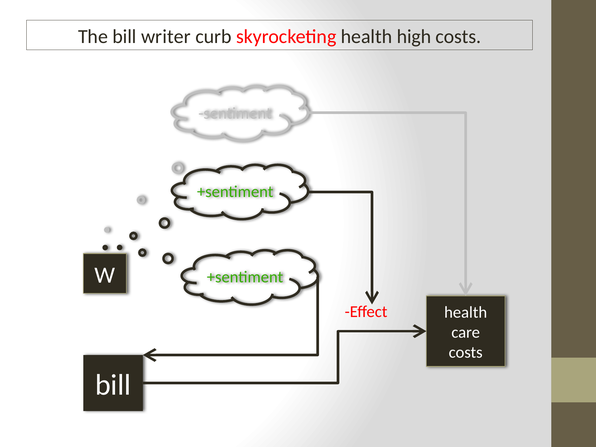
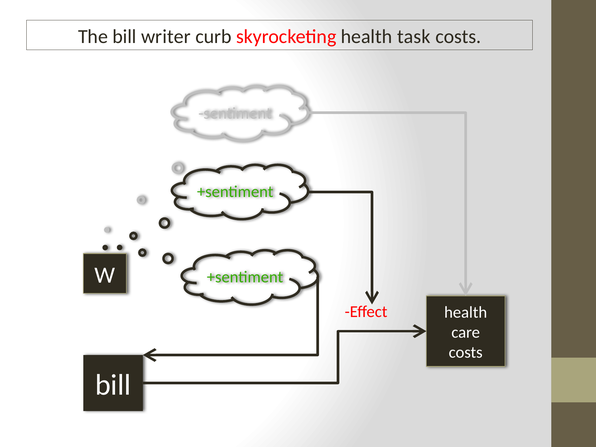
high: high -> task
